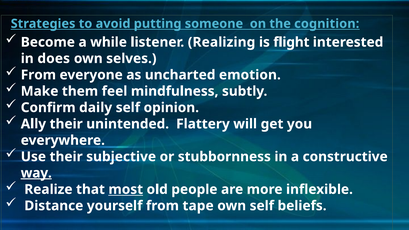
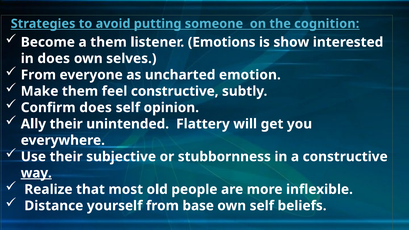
a while: while -> them
Realizing: Realizing -> Emotions
flight: flight -> show
feel mindfulness: mindfulness -> constructive
Confirm daily: daily -> does
most underline: present -> none
tape: tape -> base
